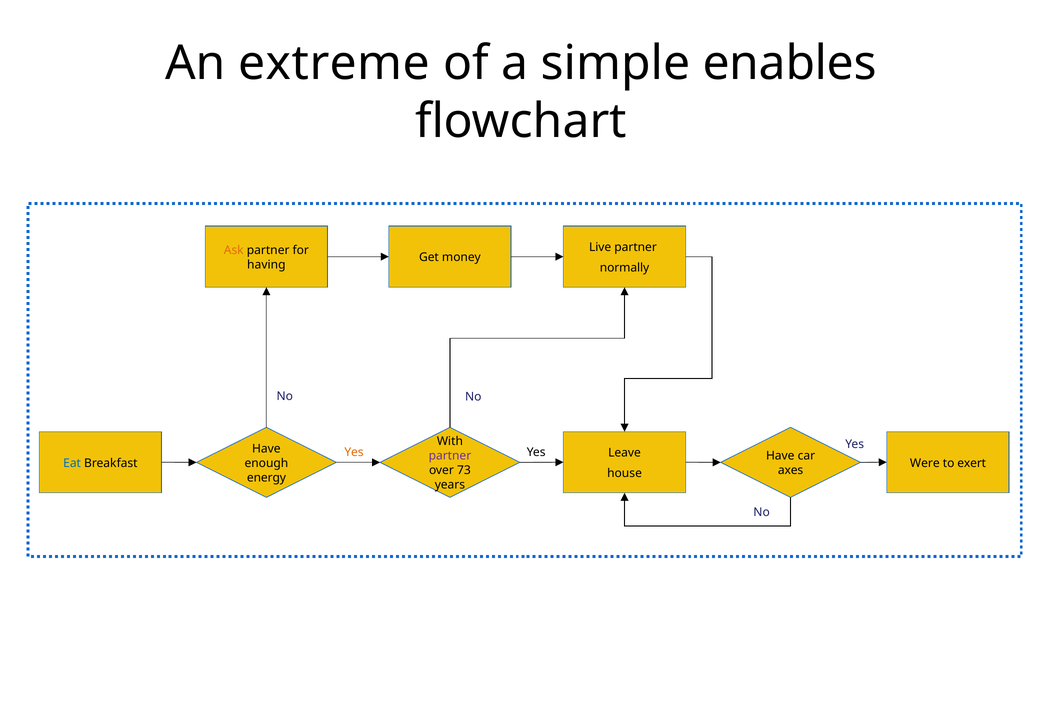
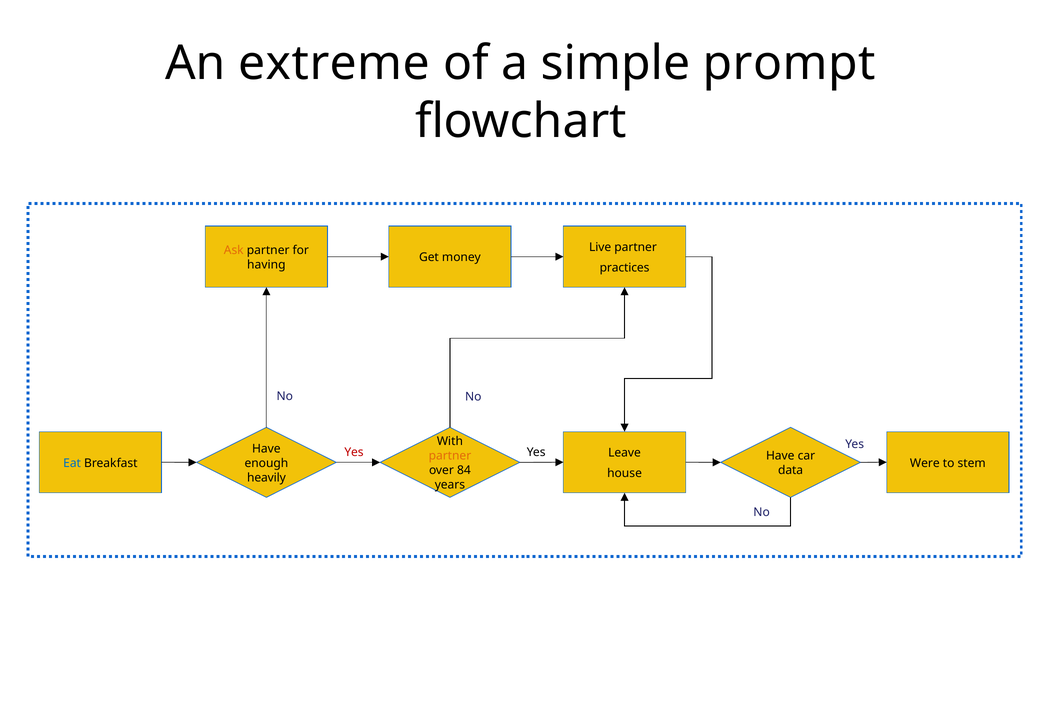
enables: enables -> prompt
normally: normally -> practices
Yes at (354, 452) colour: orange -> red
partner at (450, 456) colour: purple -> orange
exert: exert -> stem
73: 73 -> 84
axes: axes -> data
energy: energy -> heavily
